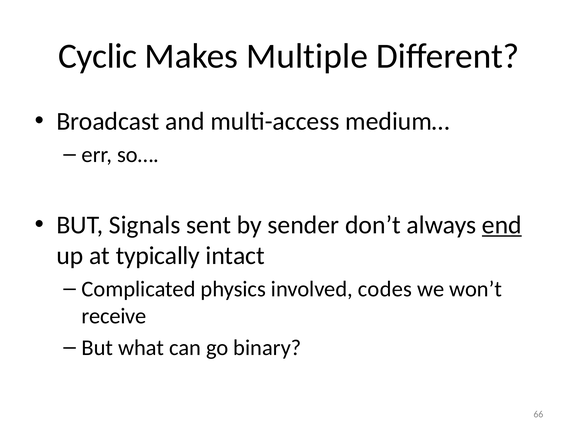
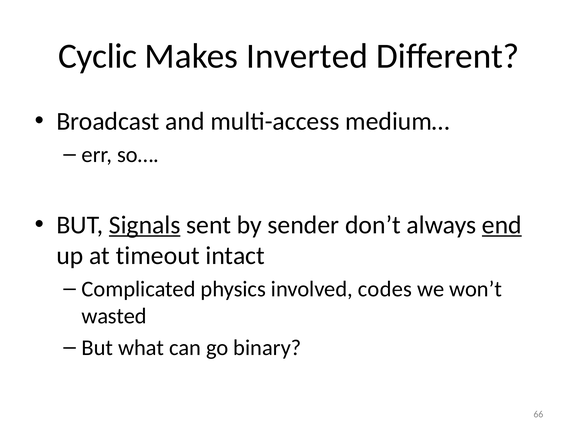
Multiple: Multiple -> Inverted
Signals underline: none -> present
typically: typically -> timeout
receive: receive -> wasted
